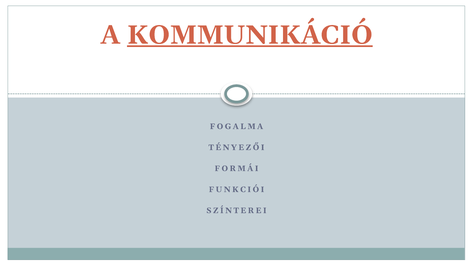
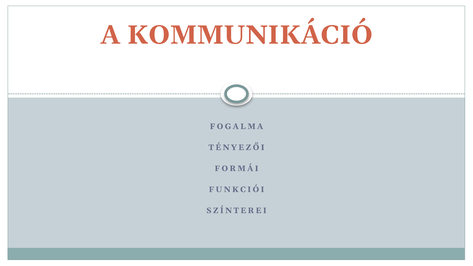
KOMMUNIKÁCIÓ underline: present -> none
